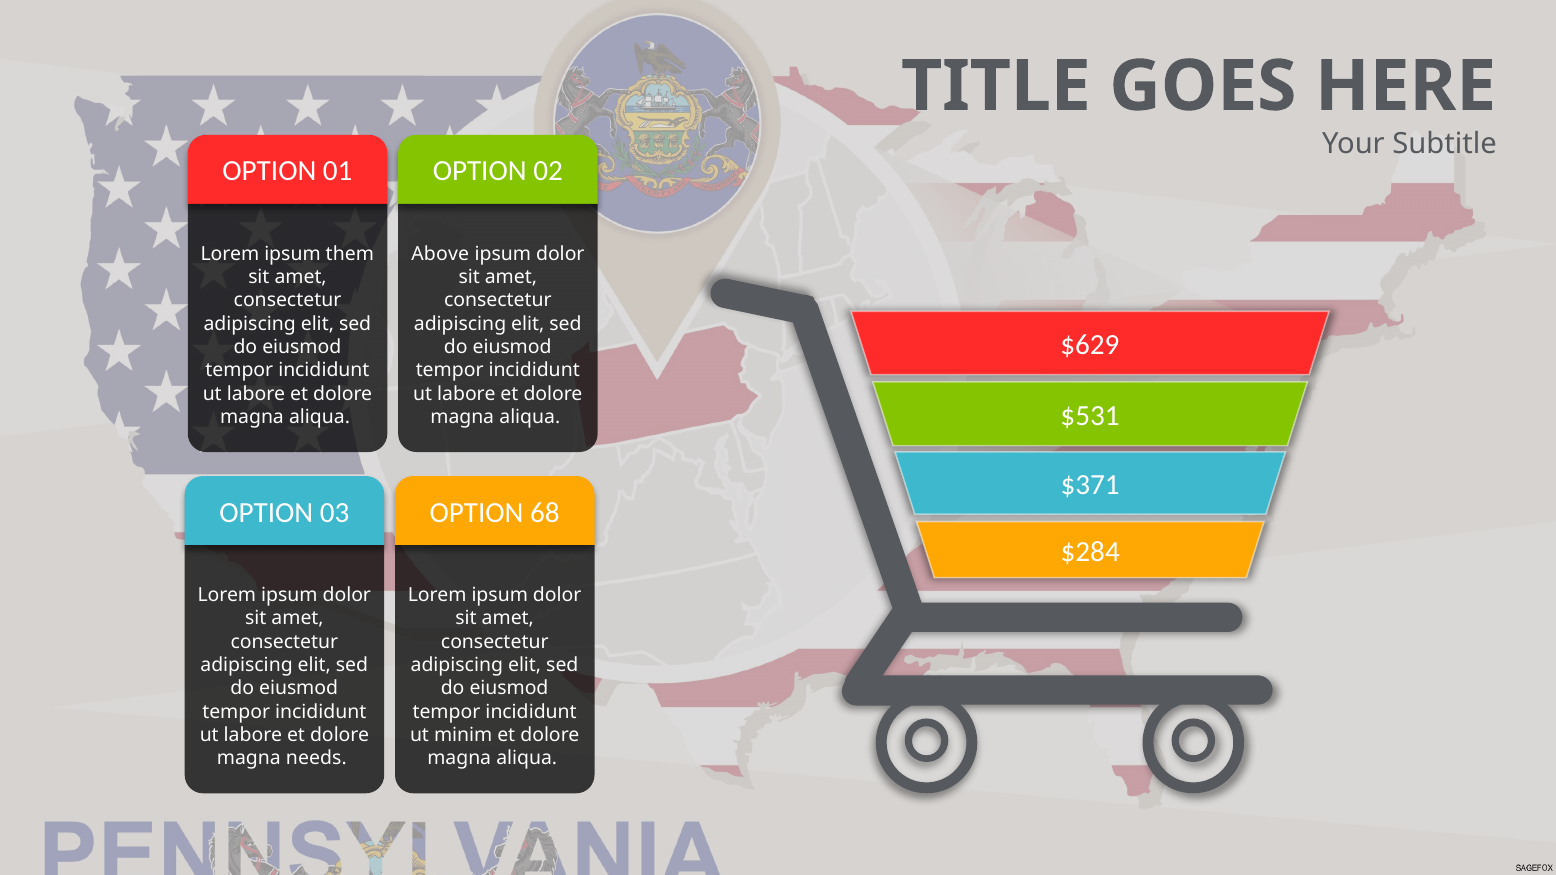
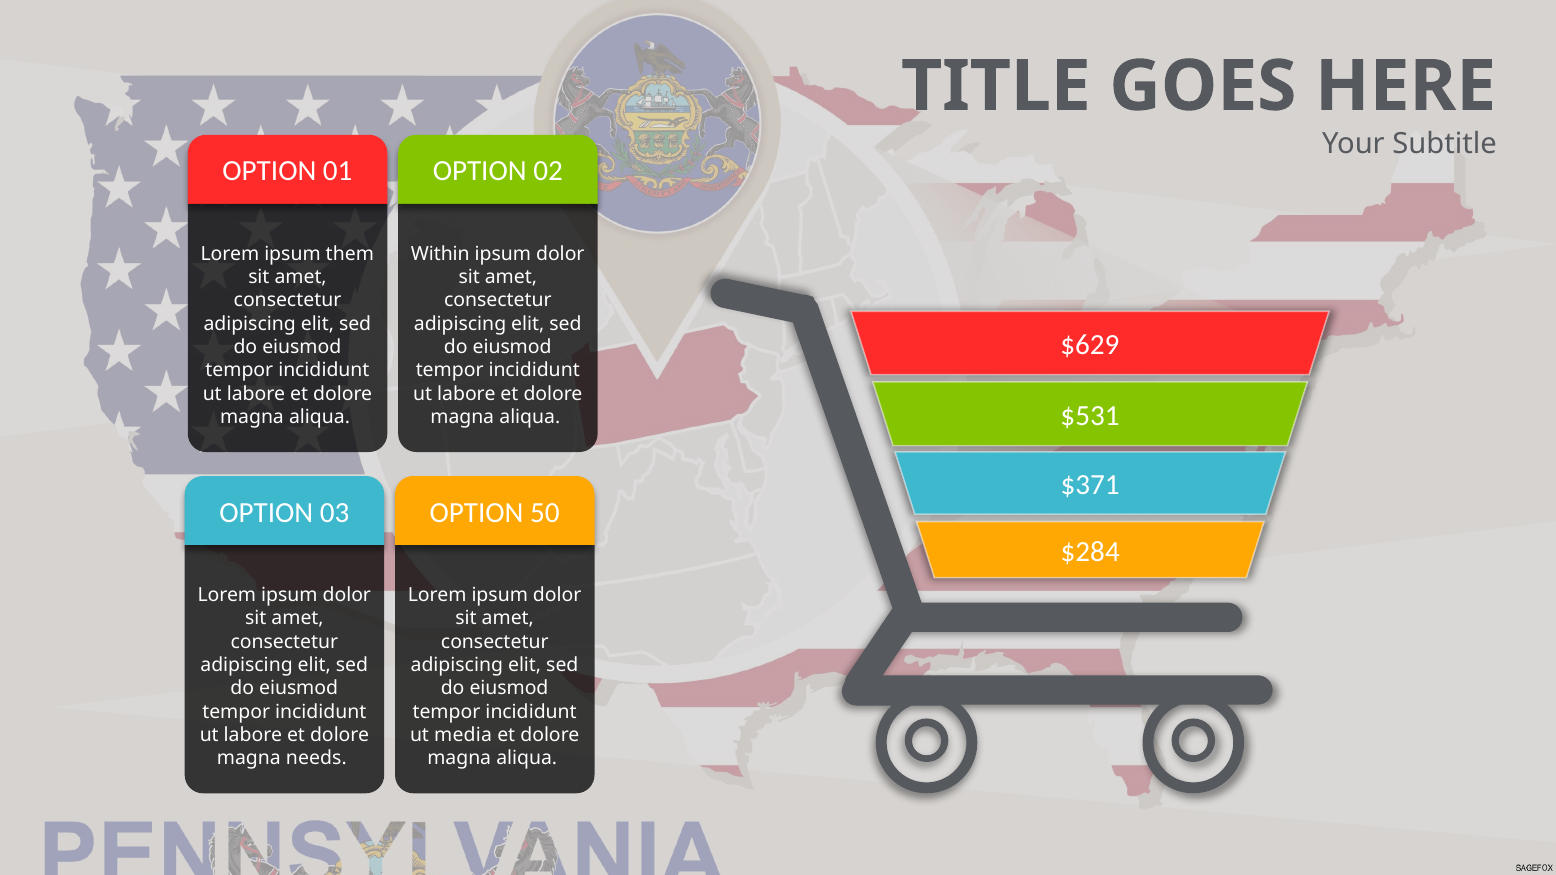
Above: Above -> Within
68: 68 -> 50
minim: minim -> media
